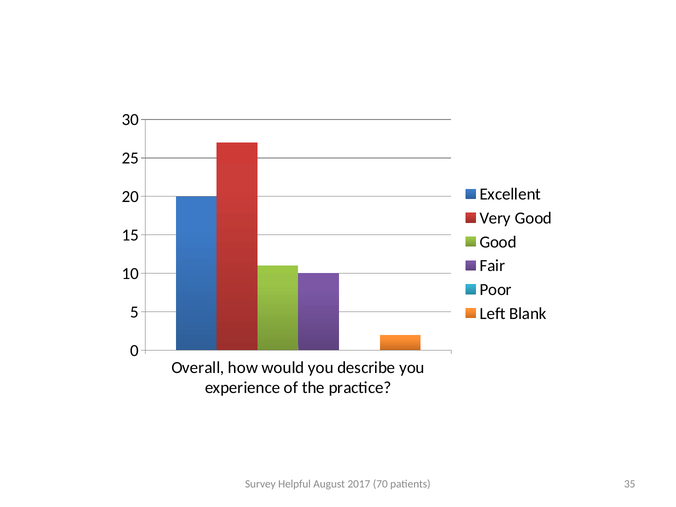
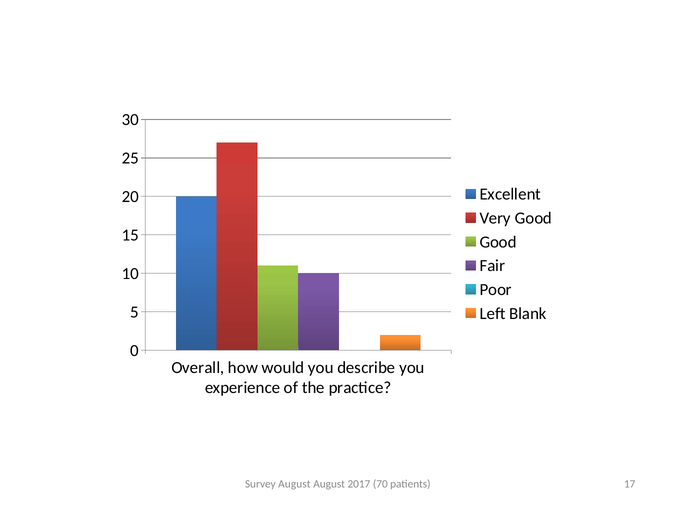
Survey Helpful: Helpful -> August
35: 35 -> 17
